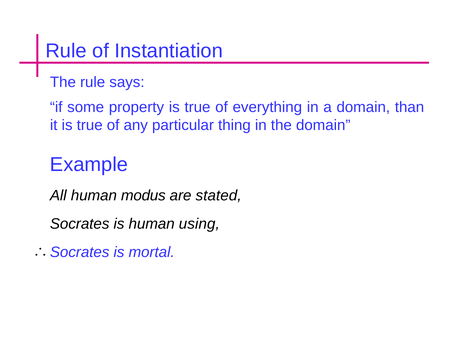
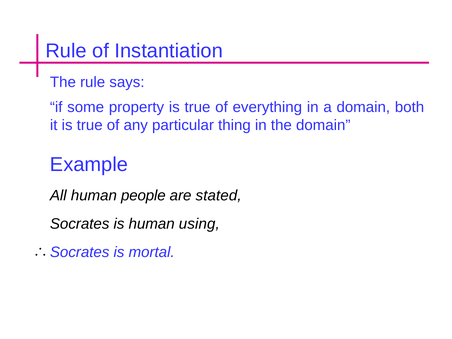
than: than -> both
modus: modus -> people
